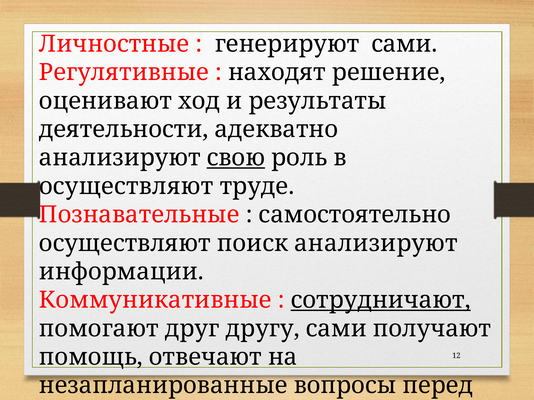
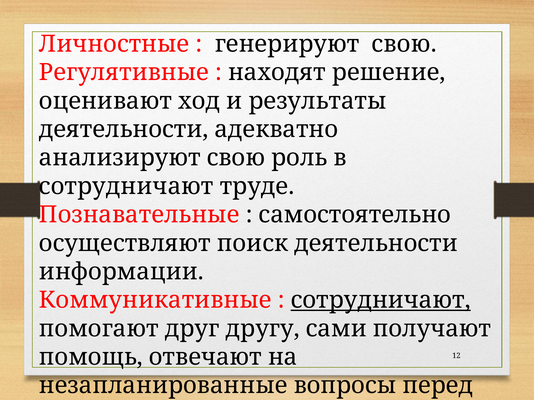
генерируют сами: сами -> свою
свою at (236, 158) underline: present -> none
осуществляют at (126, 187): осуществляют -> сотрудничают
поиск анализируют: анализируют -> деятельности
